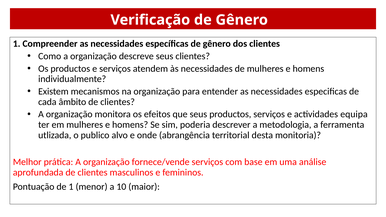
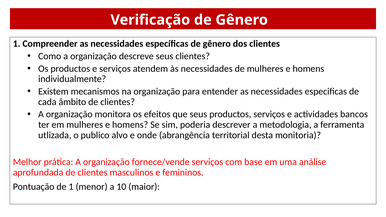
equipa: equipa -> bancos
